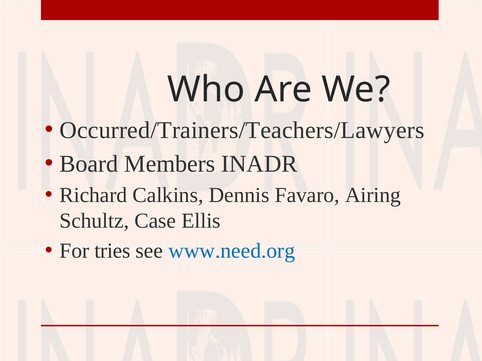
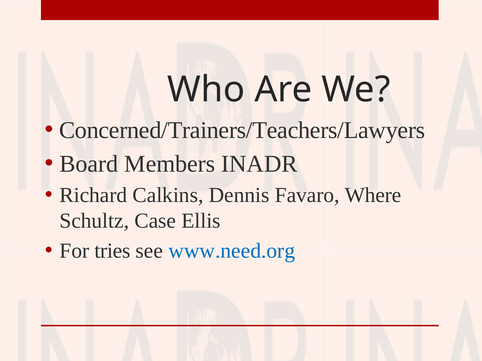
Occurred/Trainers/Teachers/Lawyers: Occurred/Trainers/Teachers/Lawyers -> Concerned/Trainers/Teachers/Lawyers
Airing: Airing -> Where
